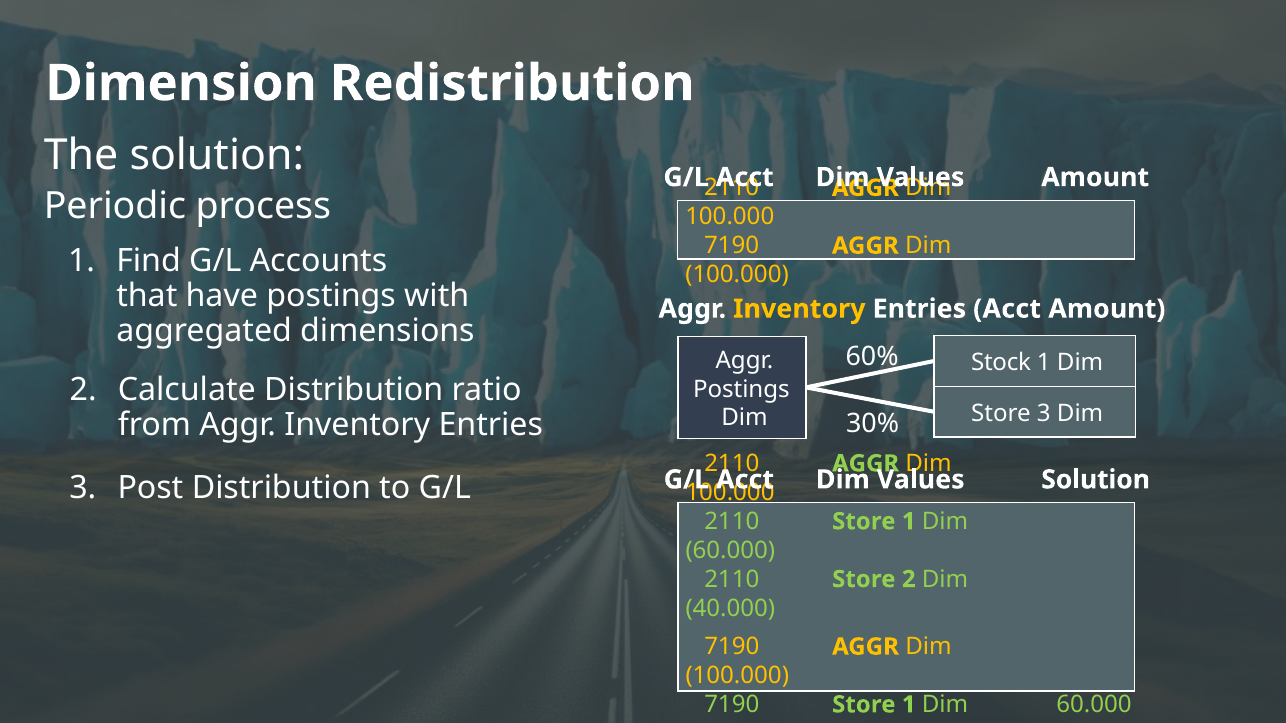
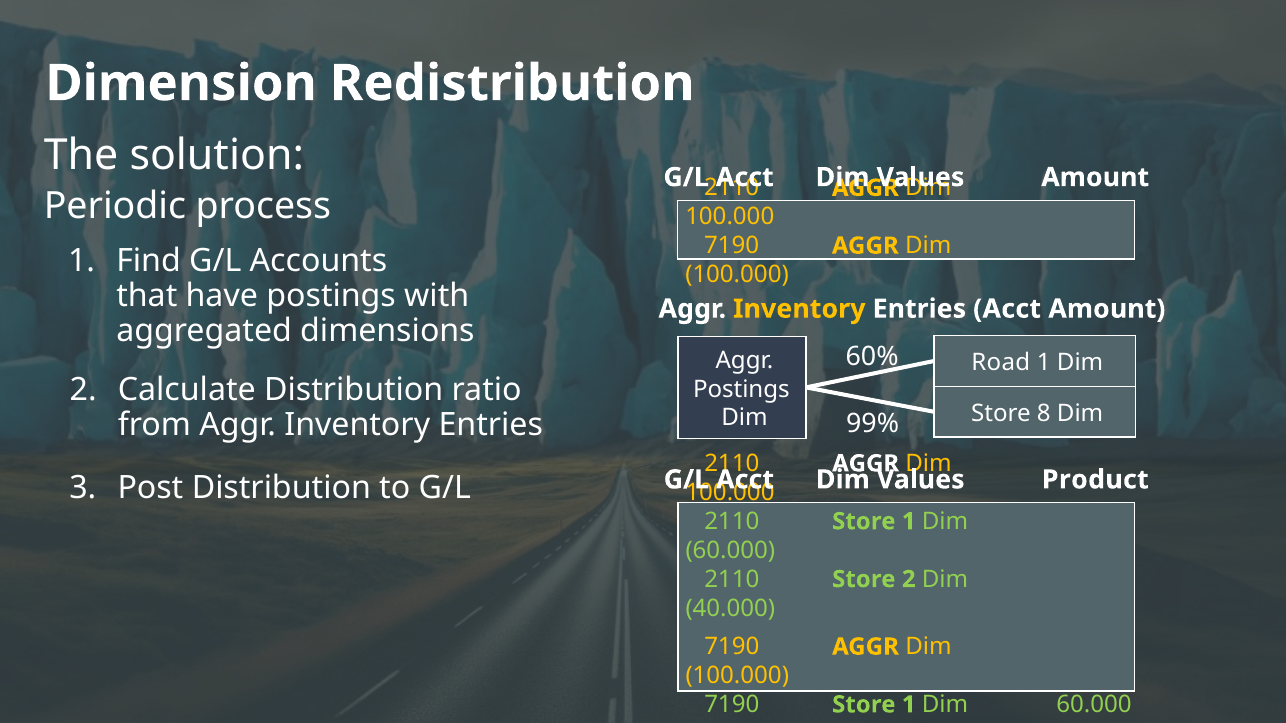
Stock: Stock -> Road
Store 3: 3 -> 8
30%: 30% -> 99%
AGGR at (866, 464) colour: light green -> white
Values Solution: Solution -> Product
